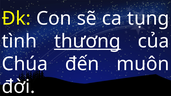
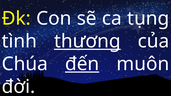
đến underline: none -> present
